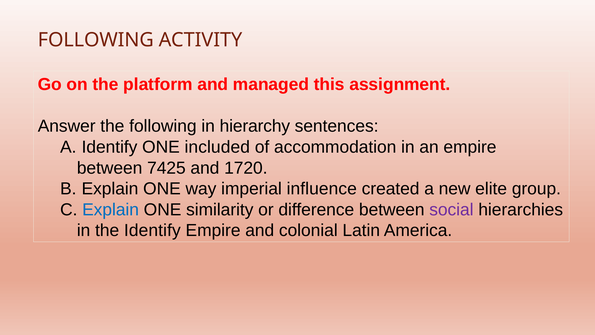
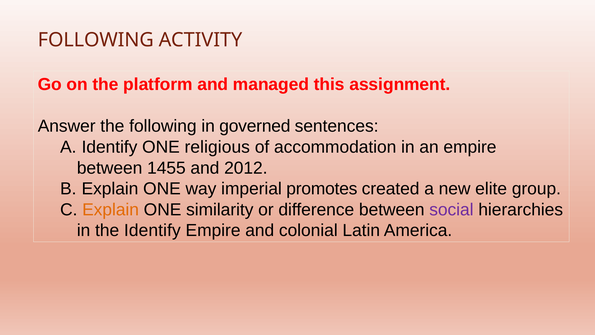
hierarchy: hierarchy -> governed
included: included -> religious
7425: 7425 -> 1455
1720: 1720 -> 2012
influence: influence -> promotes
Explain at (111, 210) colour: blue -> orange
